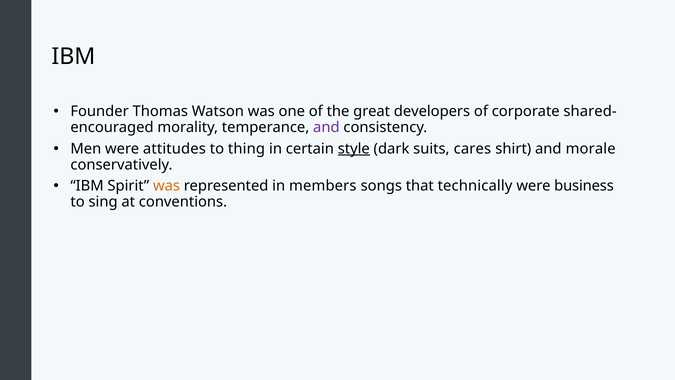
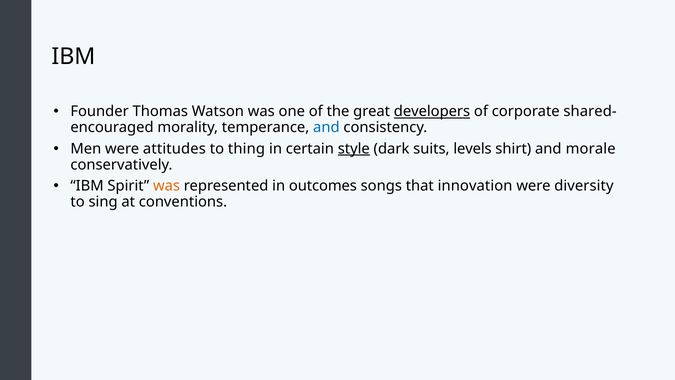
developers underline: none -> present
and at (326, 127) colour: purple -> blue
cares: cares -> levels
members: members -> outcomes
technically: technically -> innovation
business: business -> diversity
